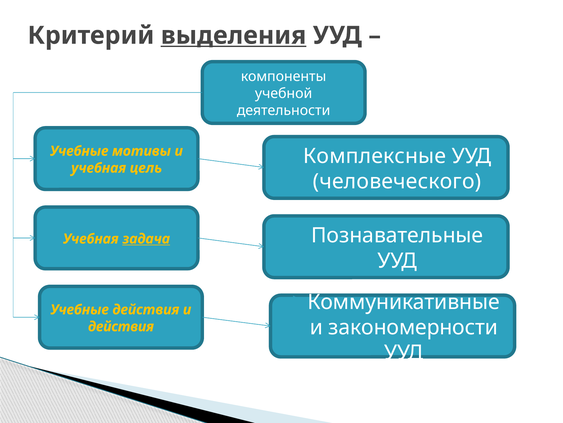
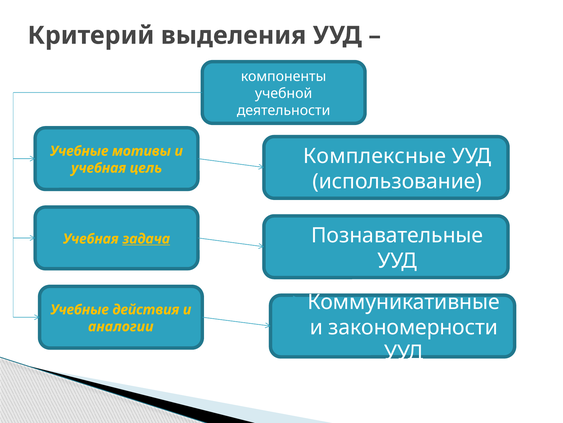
выделения underline: present -> none
человеческого: человеческого -> использование
действия at (121, 326): действия -> аналогии
